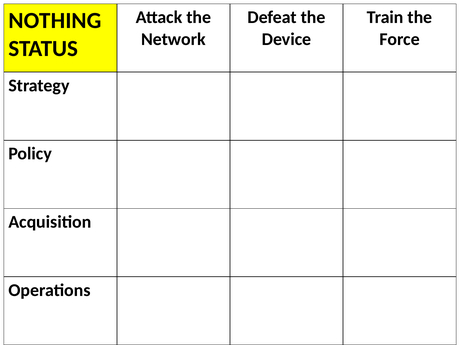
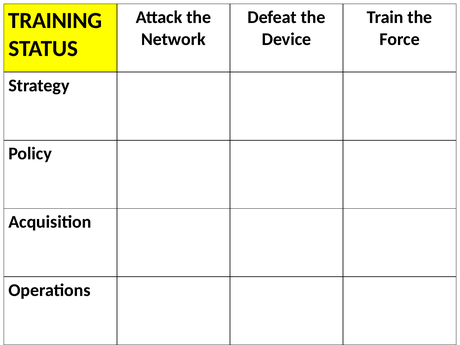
NOTHING: NOTHING -> TRAINING
